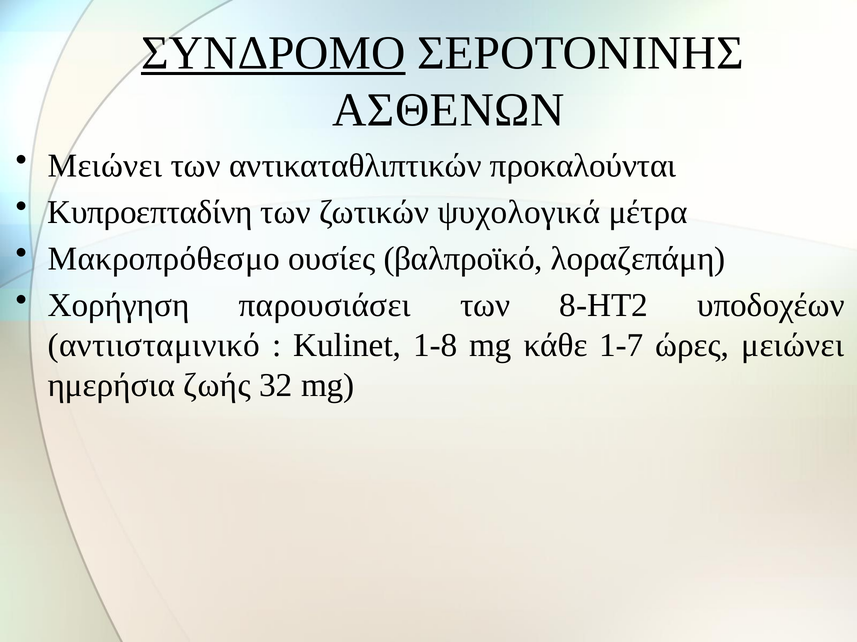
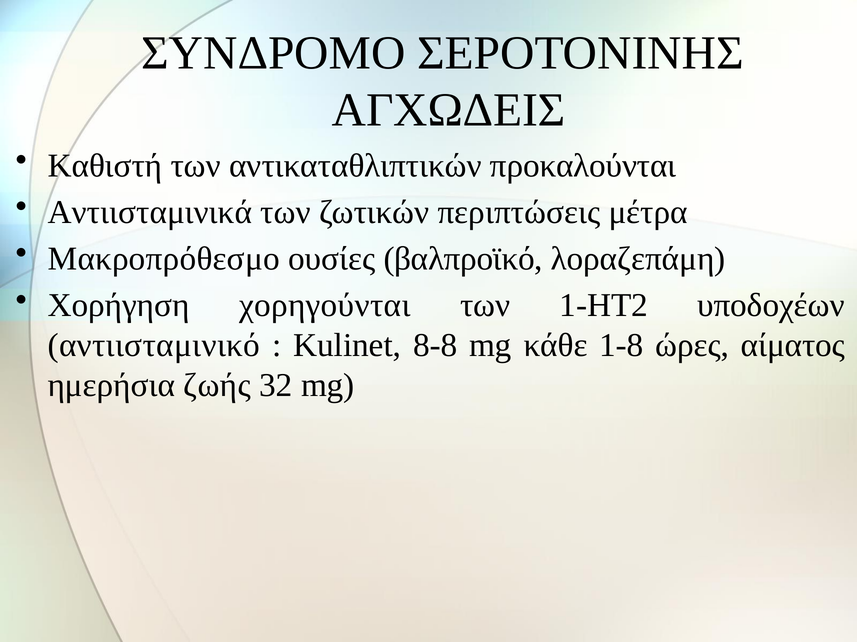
ΣΥΝΔΡΟΜΟ underline: present -> none
ΑΣΘΕΝΩΝ: ΑΣΘΕΝΩΝ -> ΑΓΧΩΔΕΙΣ
Μειώνει at (105, 166): Μειώνει -> Καθιστή
Κυπροεπταδίνη: Κυπροεπταδίνη -> Αντιισταμινικά
ψυχολογικά: ψυχολογικά -> περιπτώσεις
παρουσιάσει: παρουσιάσει -> χορηγούνται
8-ΗΤ2: 8-ΗΤ2 -> 1-ΗΤ2
1-8: 1-8 -> 8-8
1-7: 1-7 -> 1-8
ώρες μειώνει: μειώνει -> αίματος
